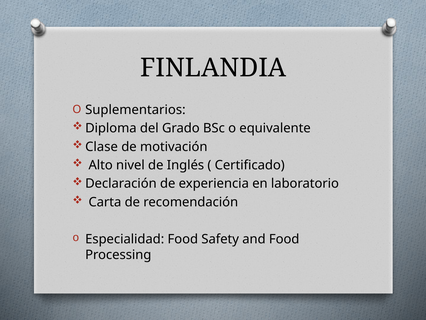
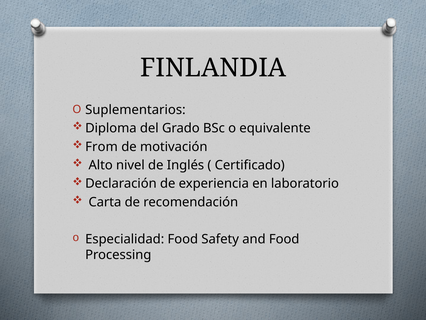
Clase: Clase -> From
